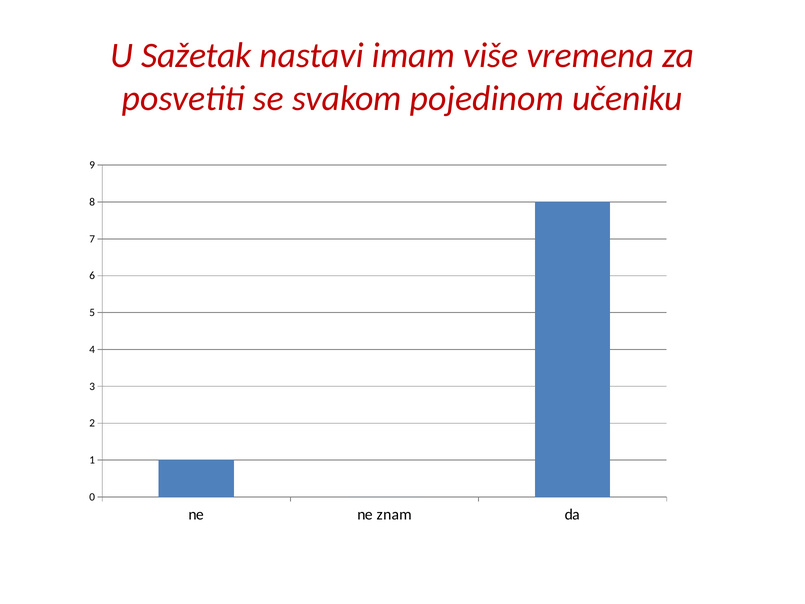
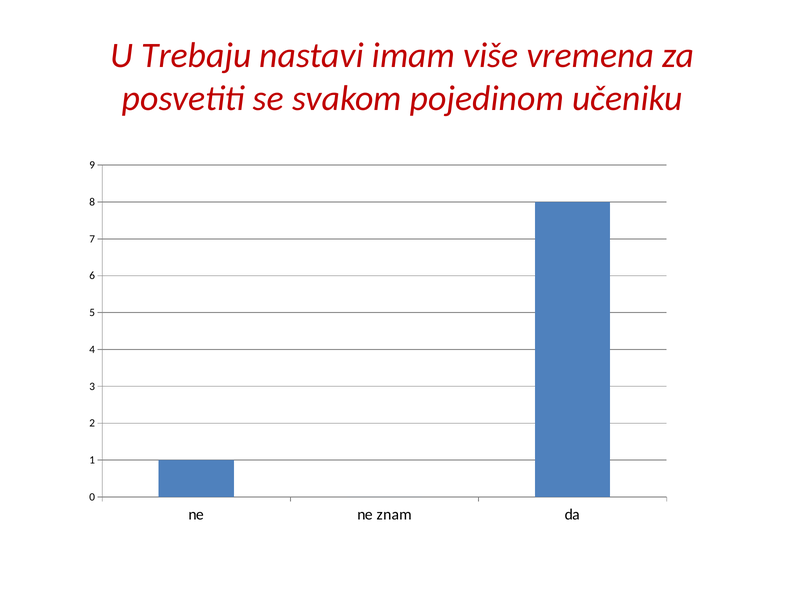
Sažetak: Sažetak -> Trebaju
